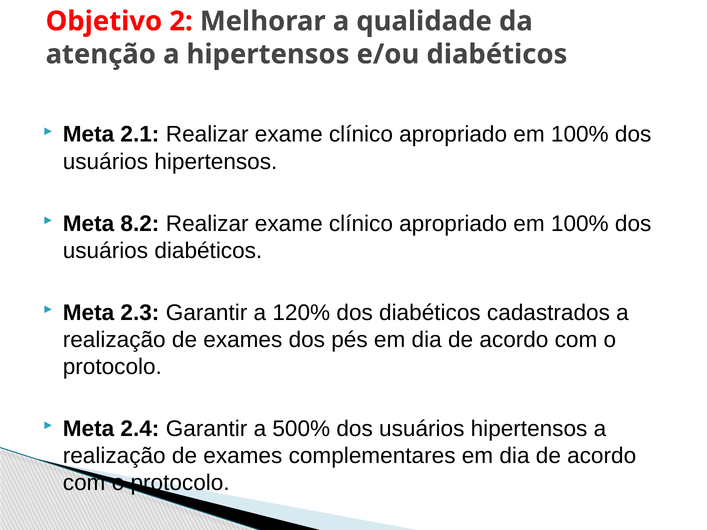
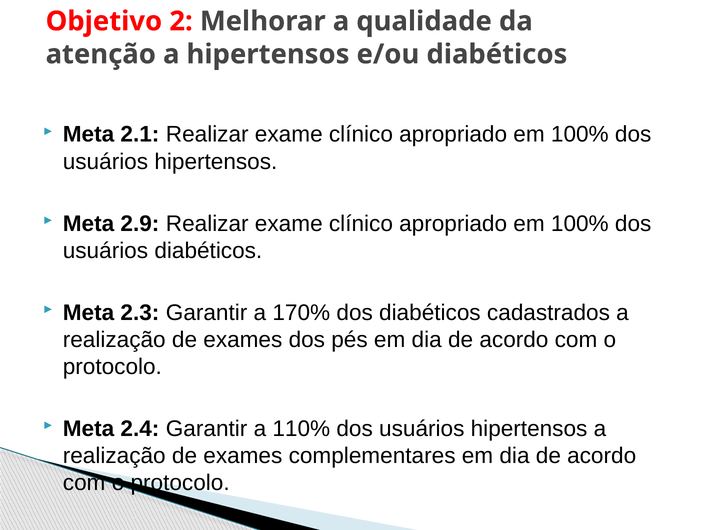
8.2: 8.2 -> 2.9
120%: 120% -> 170%
500%: 500% -> 110%
